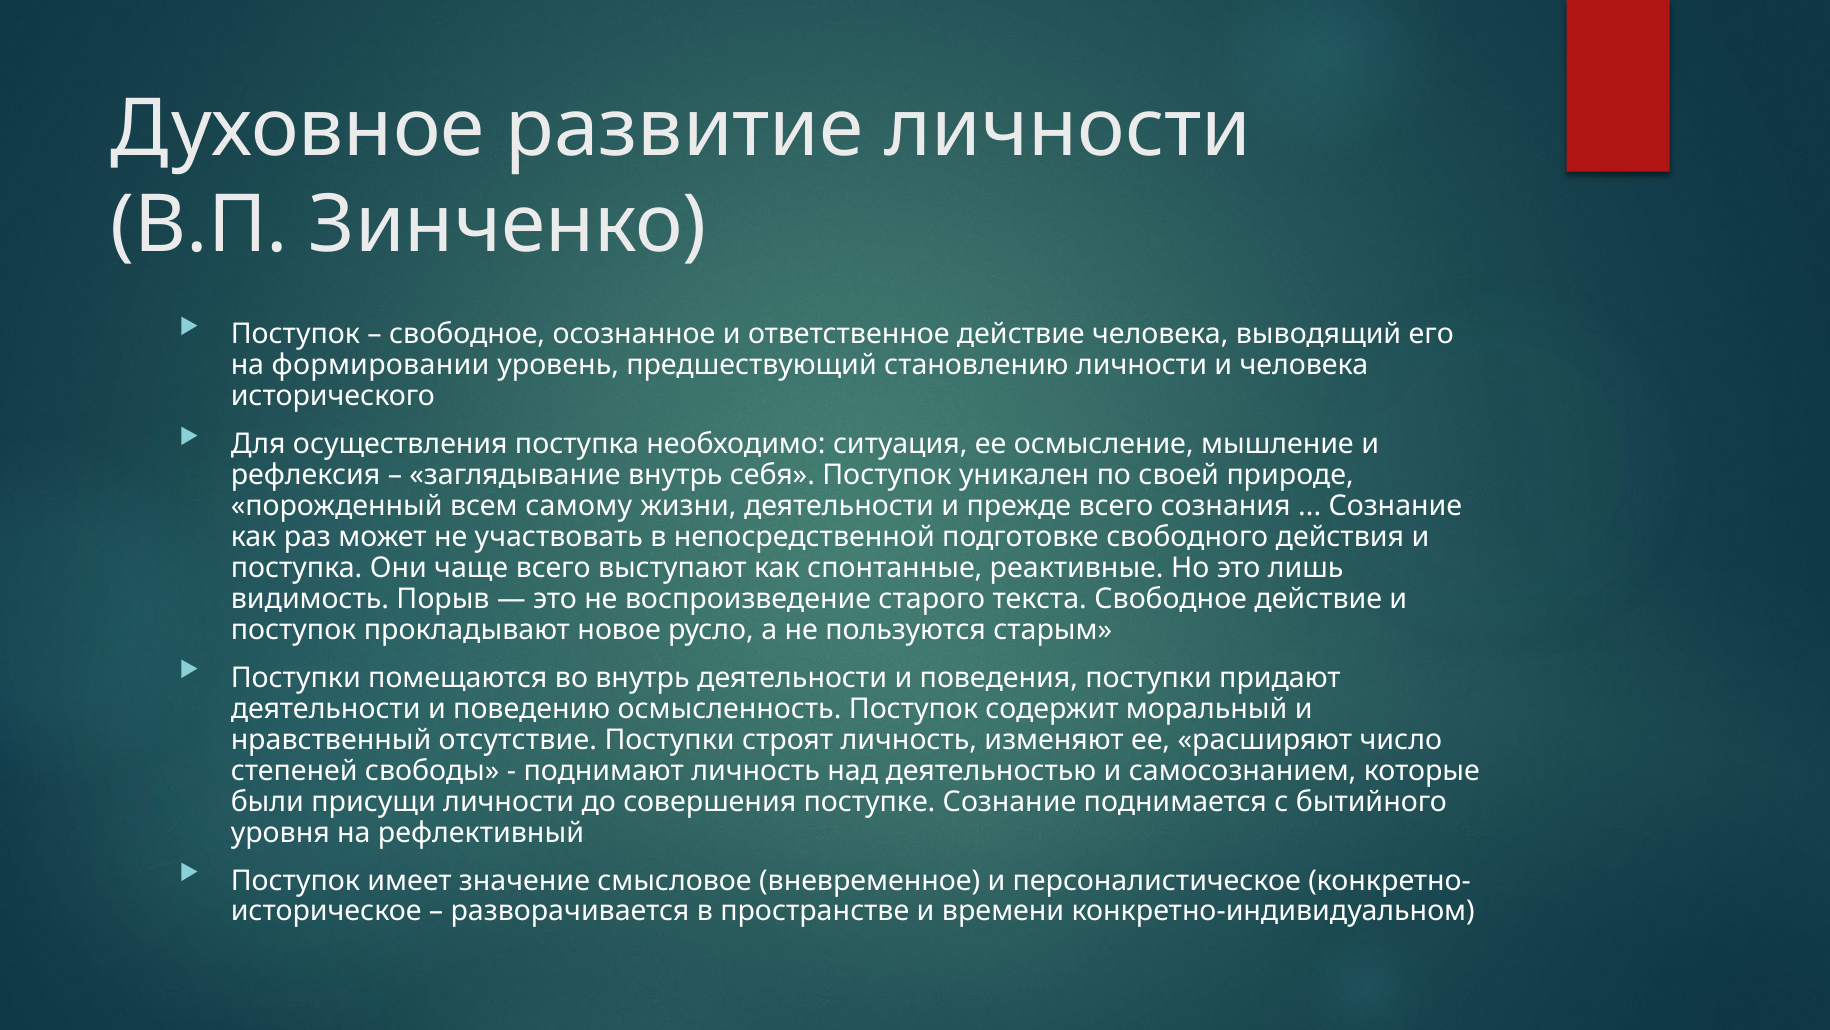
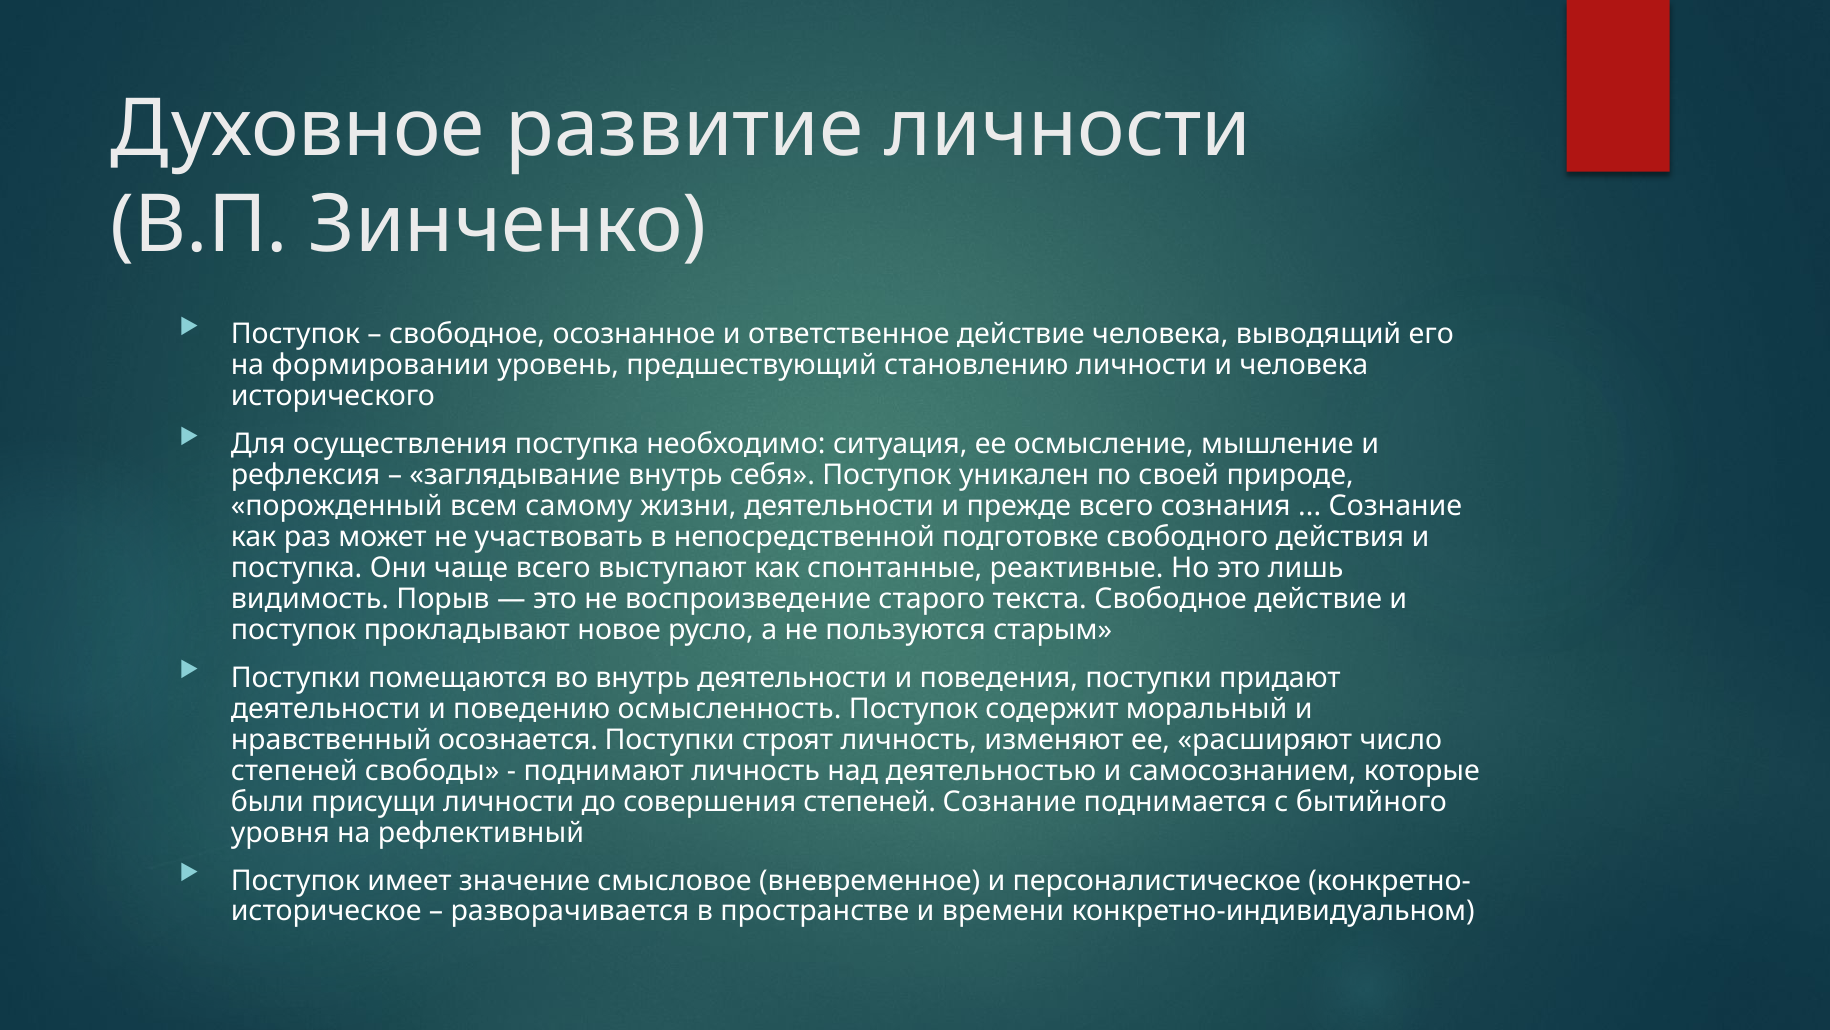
отсутствие: отсутствие -> осознается
совершения поступке: поступке -> степеней
